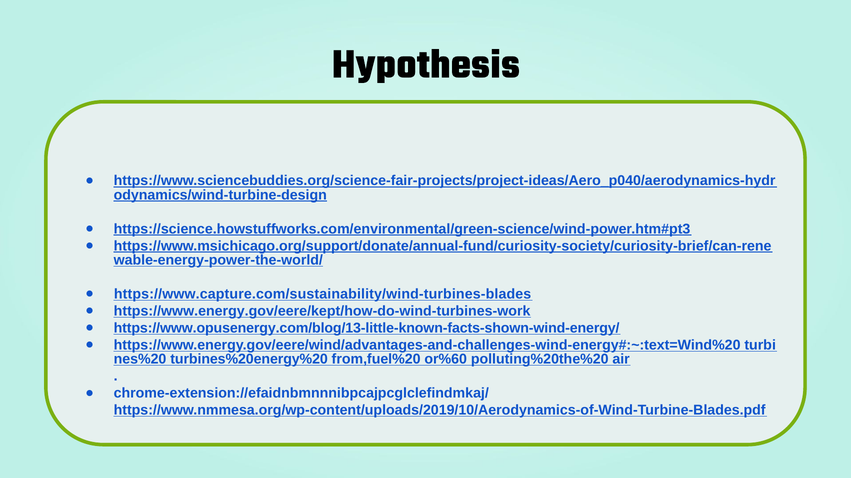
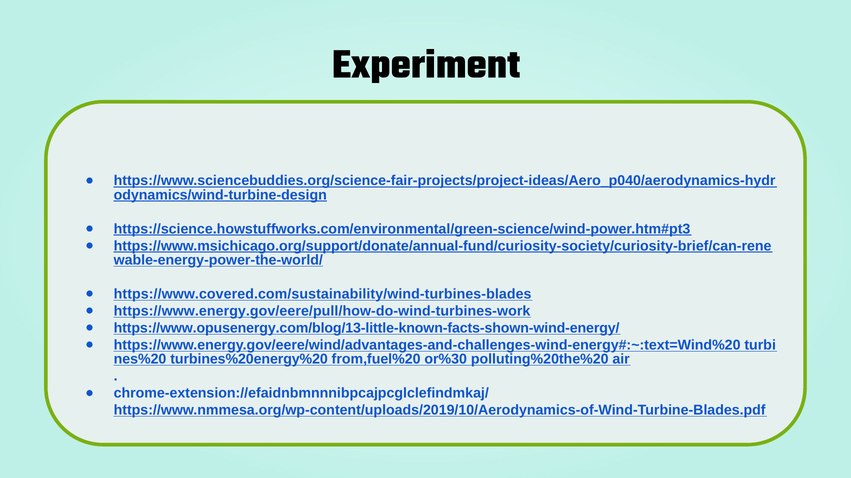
Hypothesis: Hypothesis -> Experiment
https://www.capture.com/sustainability/wind-turbines-blades: https://www.capture.com/sustainability/wind-turbines-blades -> https://www.covered.com/sustainability/wind-turbines-blades
https://www.energy.gov/eere/kept/how-do-wind-turbines-work: https://www.energy.gov/eere/kept/how-do-wind-turbines-work -> https://www.energy.gov/eere/pull/how-do-wind-turbines-work
or%60: or%60 -> or%30
